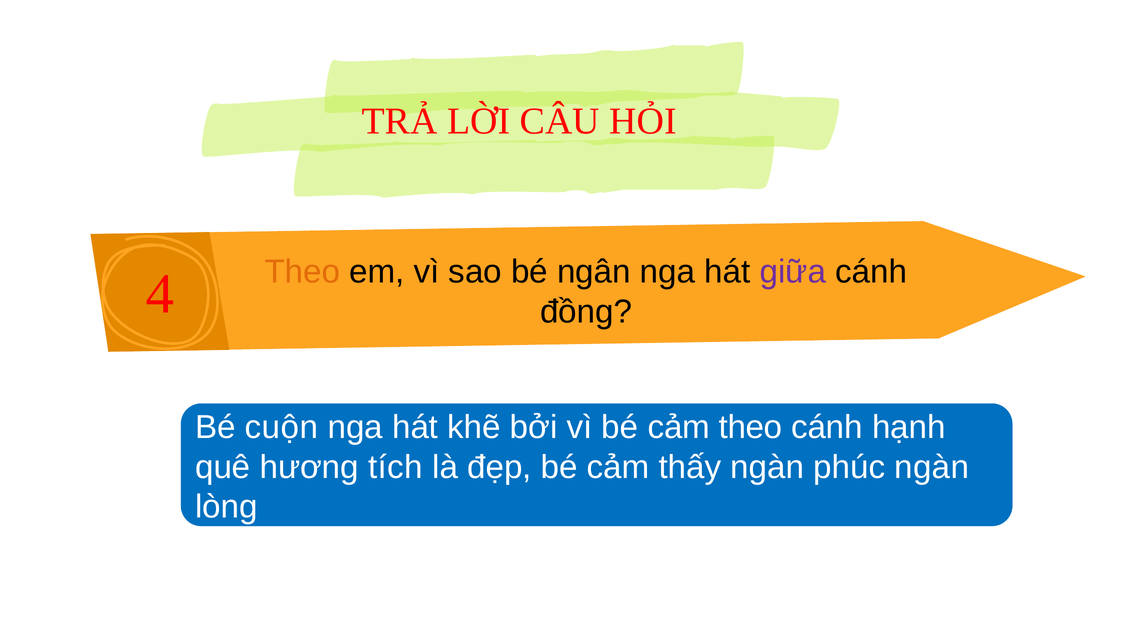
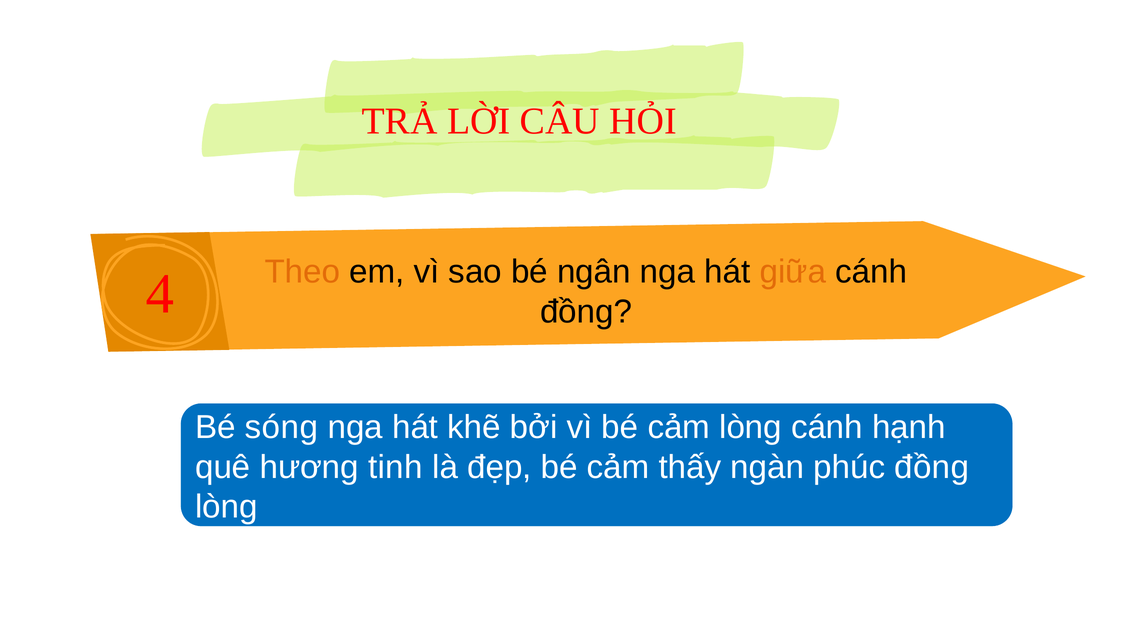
giữa colour: purple -> orange
cuộn: cuộn -> sóng
cảm theo: theo -> lòng
tích: tích -> tinh
phúc ngàn: ngàn -> đồng
